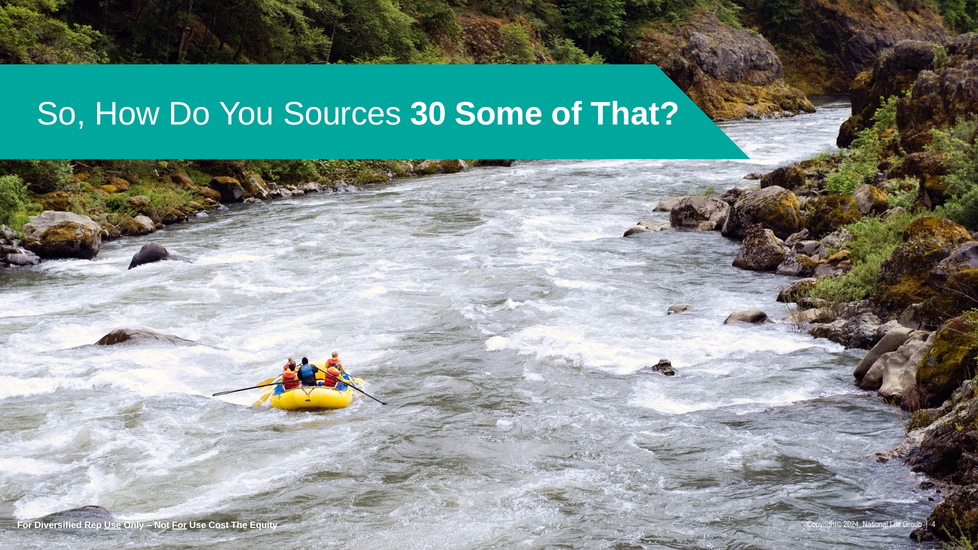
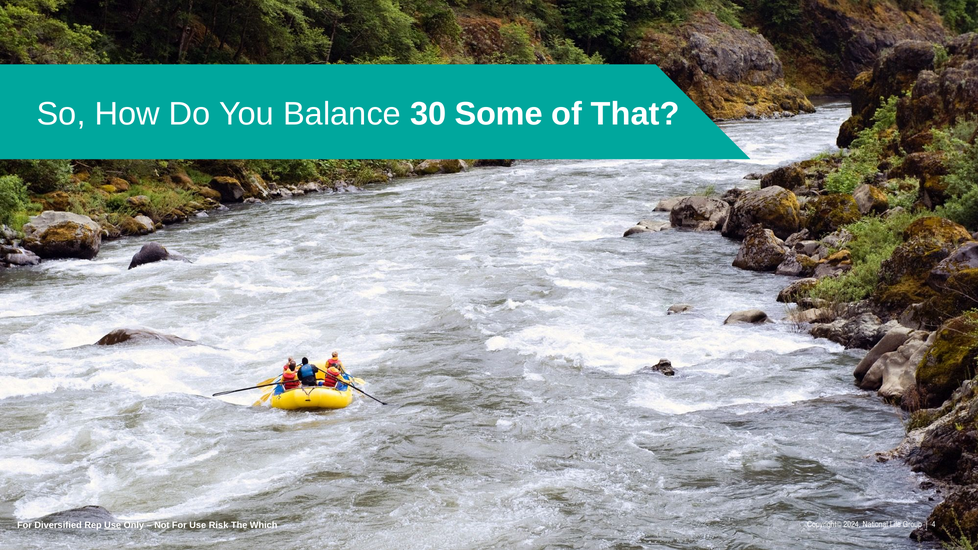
Sources: Sources -> Balance
For at (179, 525) underline: present -> none
Cost: Cost -> Risk
Equity: Equity -> Which
